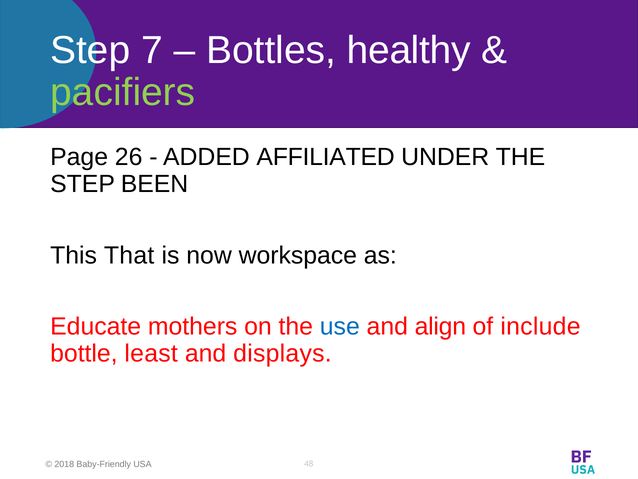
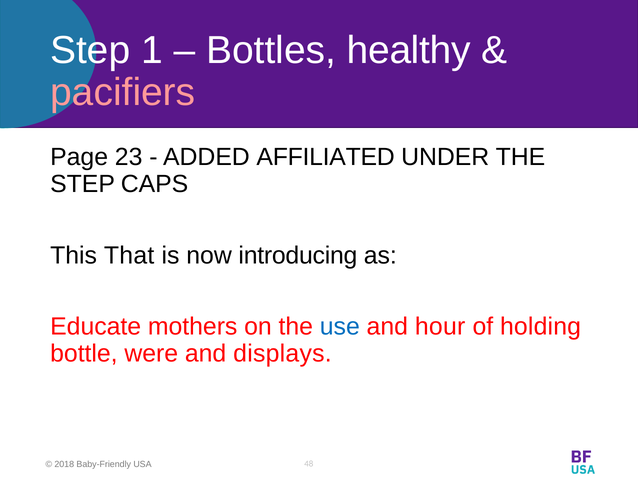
7: 7 -> 1
pacifiers colour: light green -> pink
26: 26 -> 23
BEEN: BEEN -> CAPS
workspace: workspace -> introducing
align: align -> hour
include: include -> holding
least: least -> were
